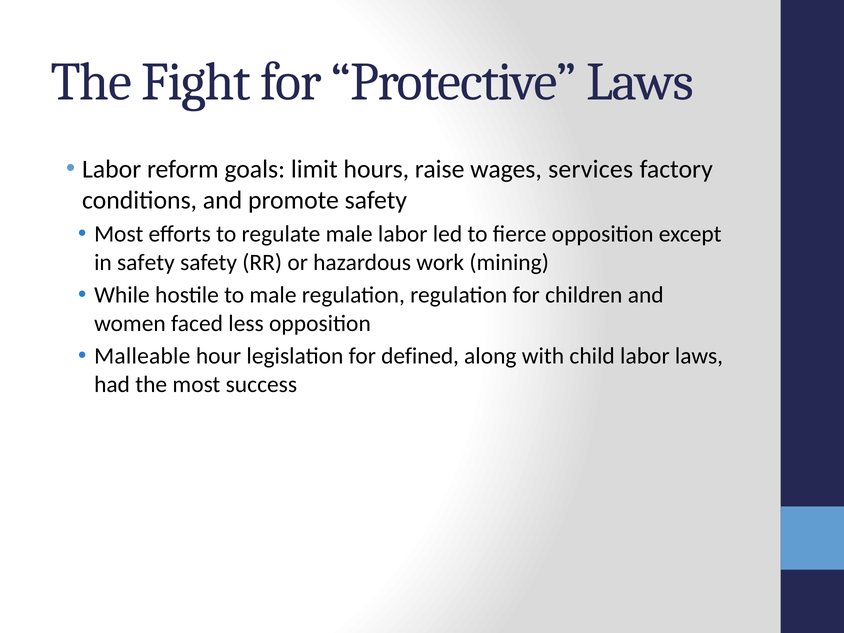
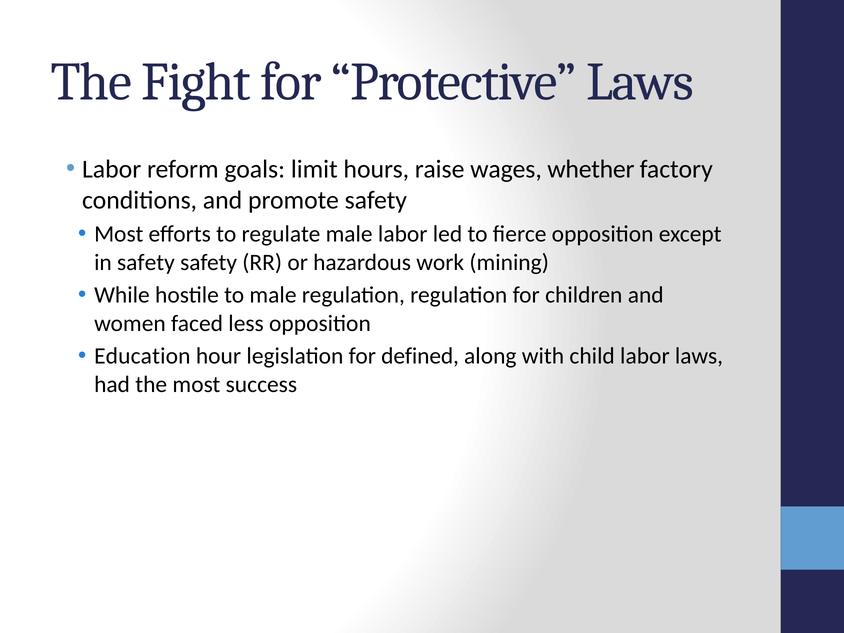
services: services -> whether
Malleable: Malleable -> Education
